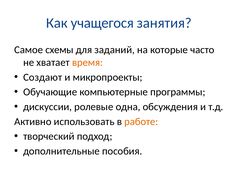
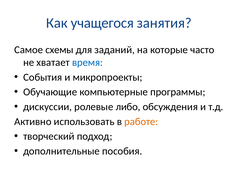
время colour: orange -> blue
Создают: Создают -> События
одна: одна -> либо
